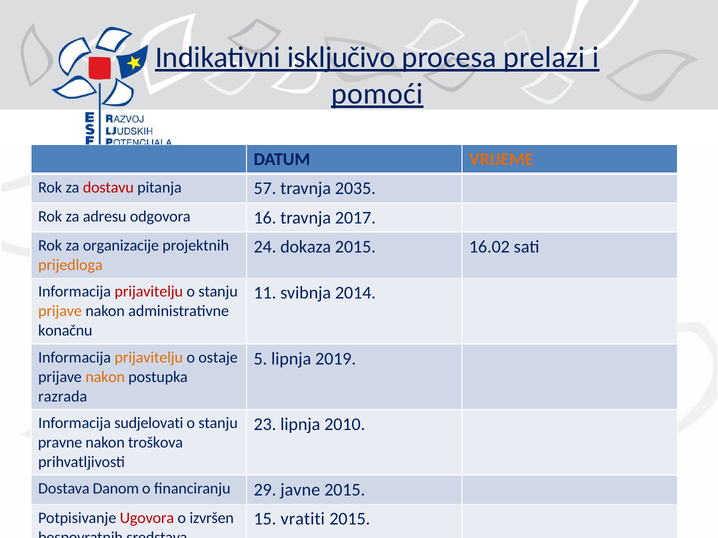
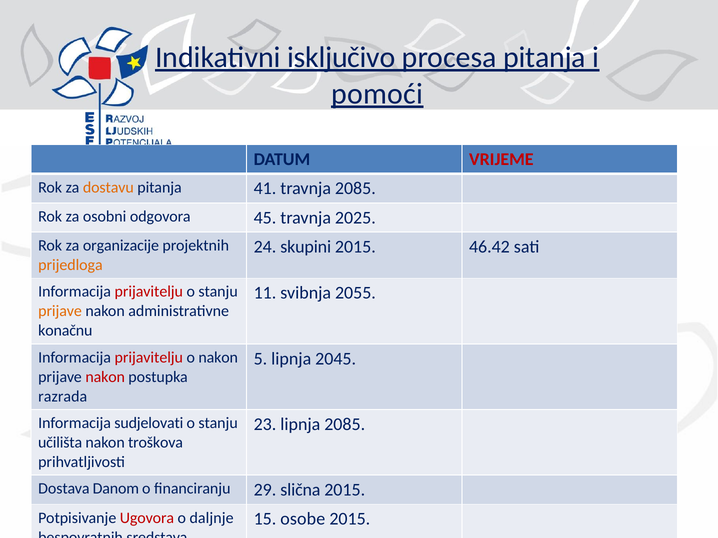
procesa prelazi: prelazi -> pitanja
VRIJEME colour: orange -> red
dostavu colour: red -> orange
57: 57 -> 41
travnja 2035: 2035 -> 2085
adresu: adresu -> osobni
16: 16 -> 45
2017: 2017 -> 2025
dokaza: dokaza -> skupini
16.02: 16.02 -> 46.42
2014: 2014 -> 2055
prijavitelju at (149, 358) colour: orange -> red
o ostaje: ostaje -> nakon
2019: 2019 -> 2045
nakon at (105, 377) colour: orange -> red
lipnja 2010: 2010 -> 2085
pravne: pravne -> učilišta
javne: javne -> slična
izvršen: izvršen -> daljnje
vratiti: vratiti -> osobe
